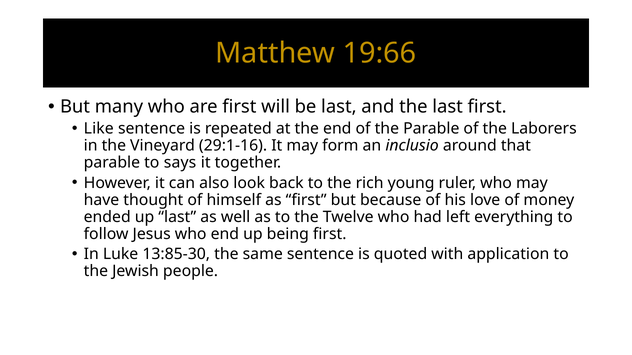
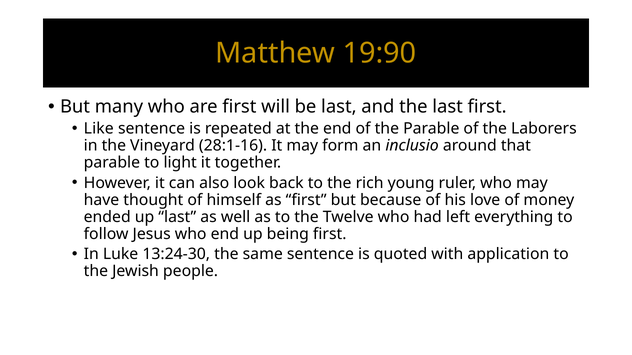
19:66: 19:66 -> 19:90
29:1-16: 29:1-16 -> 28:1-16
says: says -> light
13:85-30: 13:85-30 -> 13:24-30
